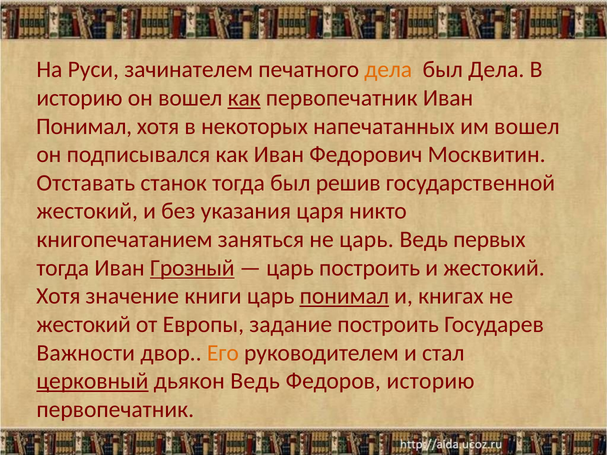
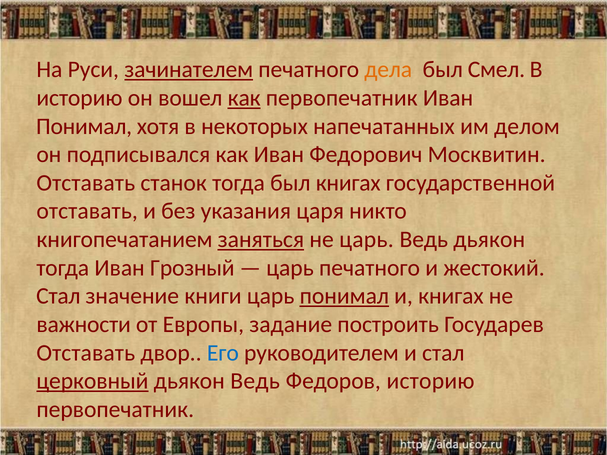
зачинателем underline: none -> present
был Дела: Дела -> Смел
им вошел: вошел -> делом
был решив: решив -> книгах
жестокий at (87, 211): жестокий -> отставать
заняться underline: none -> present
Ведь первых: первых -> дьякон
Грозный underline: present -> none
царь построить: построить -> печатного
Хотя at (58, 296): Хотя -> Стал
жестокий at (84, 325): жестокий -> важности
Важности at (86, 353): Важности -> Отставать
Его colour: orange -> blue
